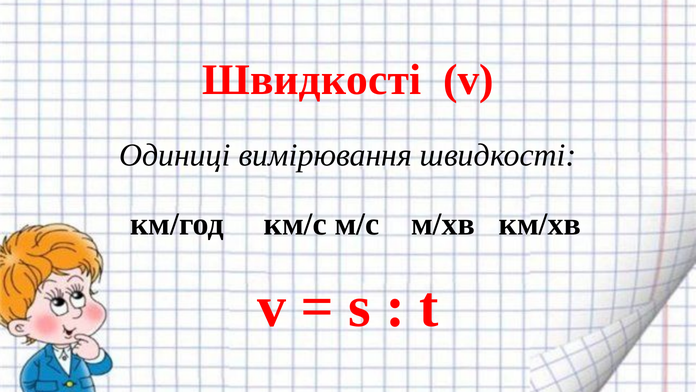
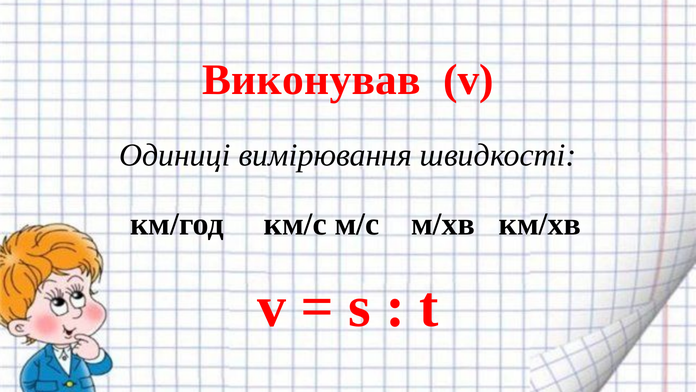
Швидкості at (312, 80): Швидкості -> Виконував
